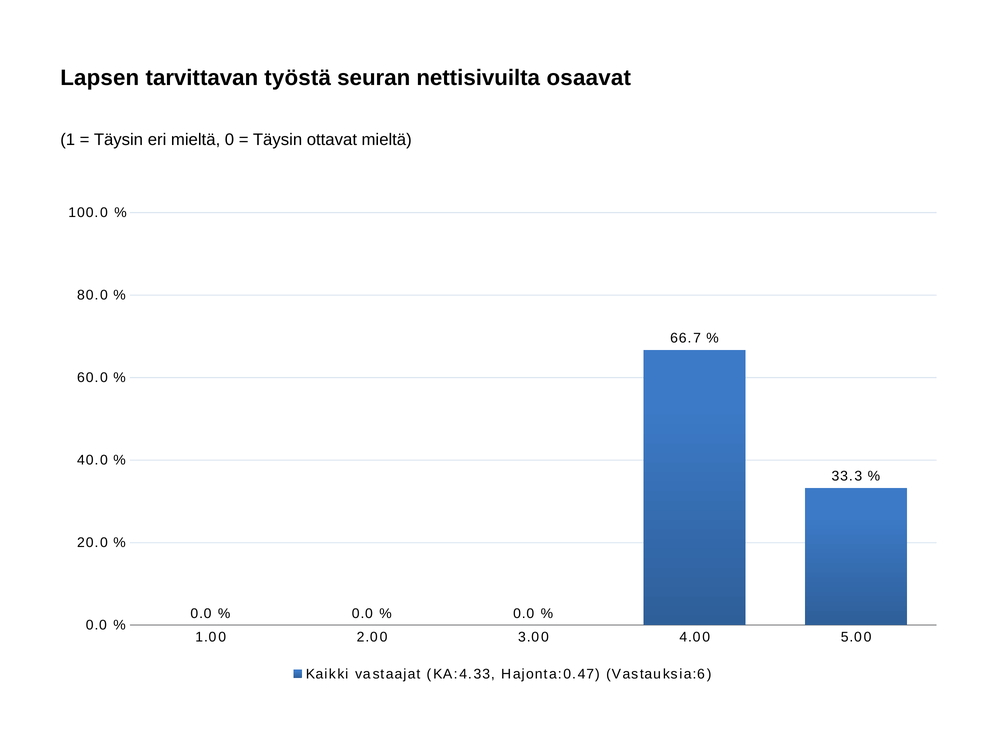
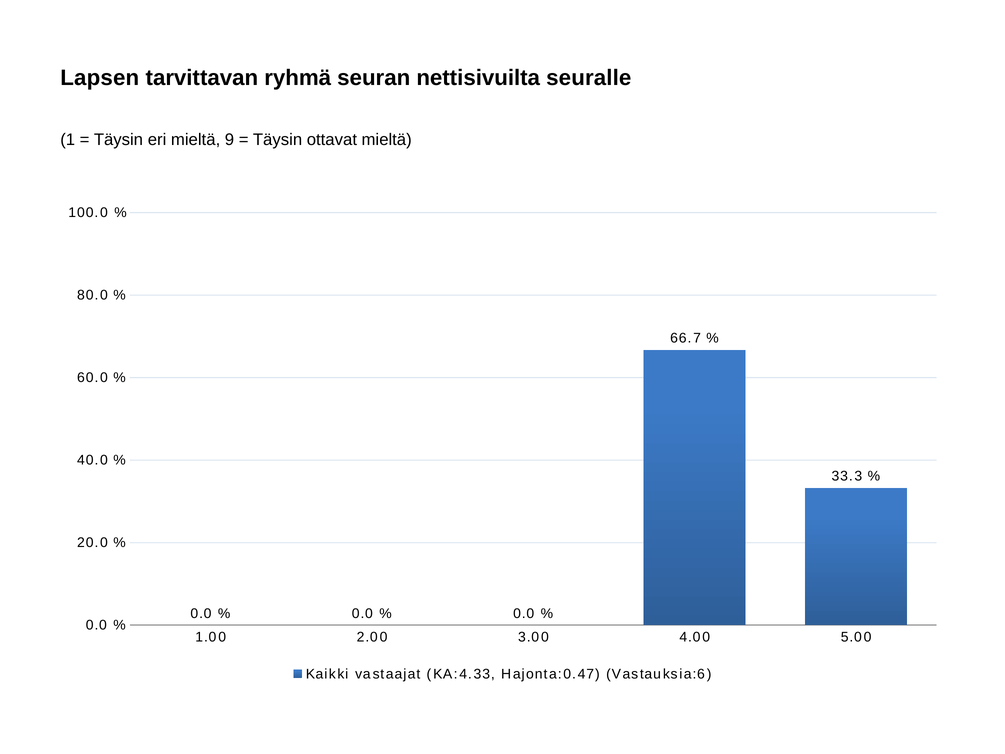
työstä: työstä -> ryhmä
osaavat: osaavat -> seuralle
0: 0 -> 9
